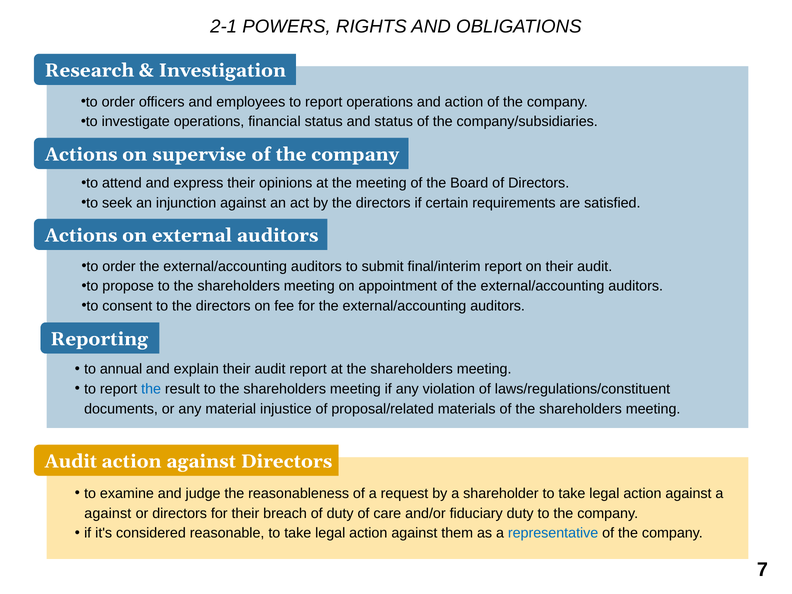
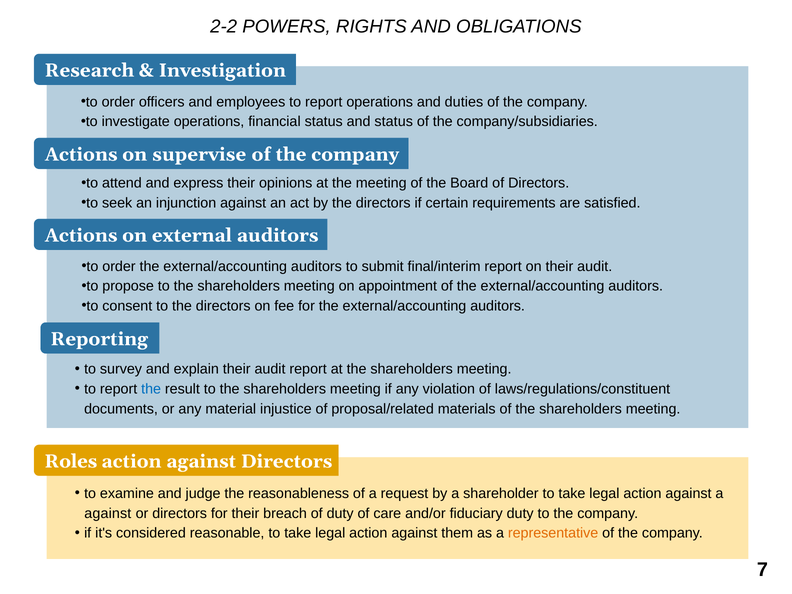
2-1: 2-1 -> 2-2
and action: action -> duties
annual: annual -> survey
Audit at (71, 461): Audit -> Roles
representative colour: blue -> orange
